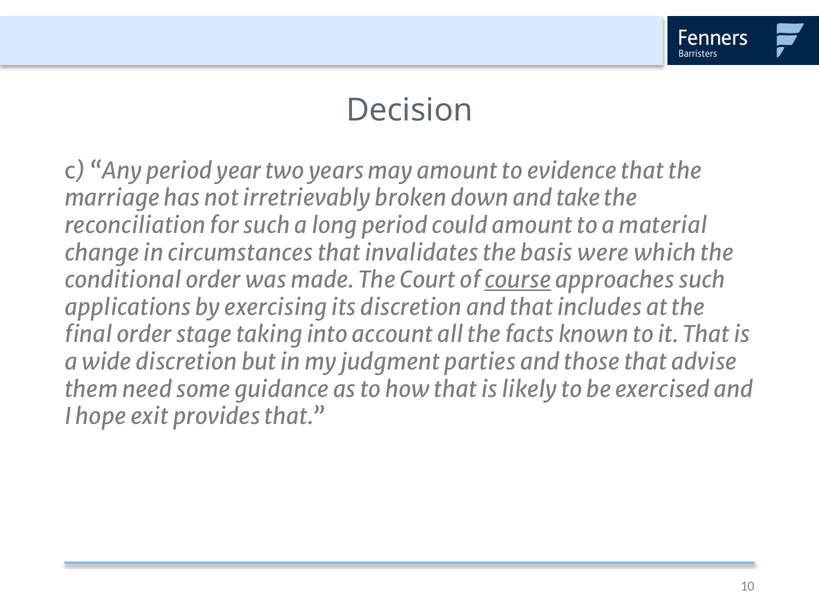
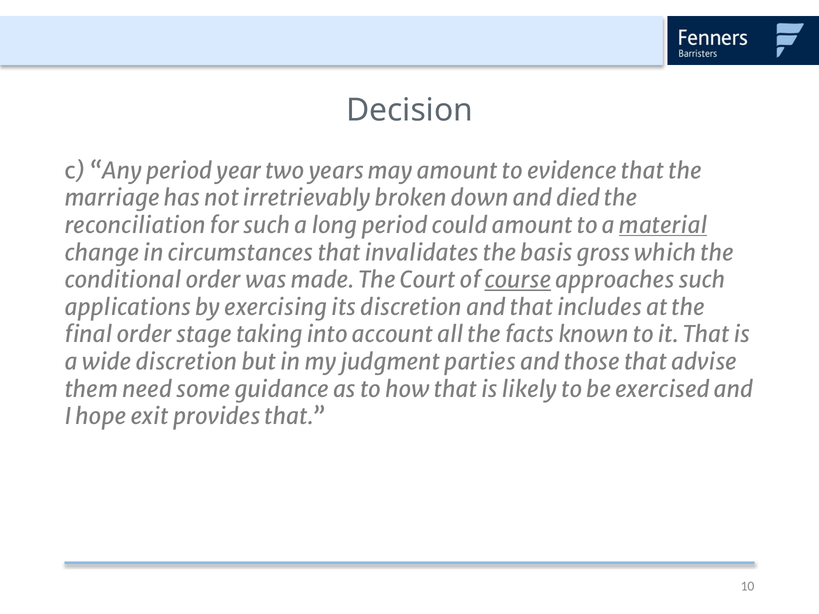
take: take -> died
material underline: none -> present
were: were -> gross
